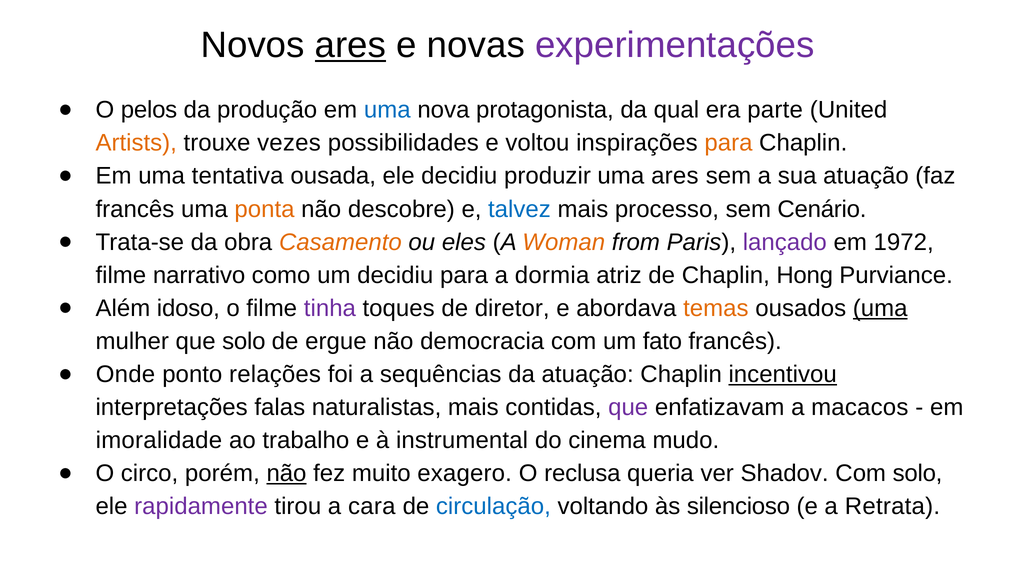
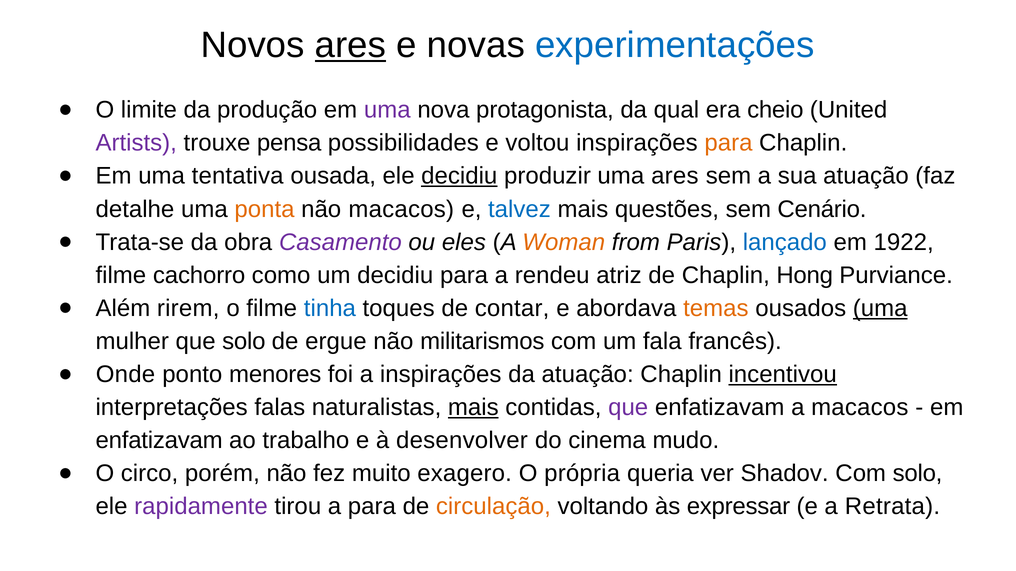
experimentações colour: purple -> blue
pelos: pelos -> limite
uma at (387, 110) colour: blue -> purple
parte: parte -> cheio
Artists colour: orange -> purple
vezes: vezes -> pensa
decidiu at (459, 176) underline: none -> present
francês at (135, 209): francês -> detalhe
não descobre: descobre -> macacos
processo: processo -> questões
Casamento colour: orange -> purple
lançado colour: purple -> blue
1972: 1972 -> 1922
narrativo: narrativo -> cachorro
dormia: dormia -> rendeu
idoso: idoso -> rirem
tinha colour: purple -> blue
diretor: diretor -> contar
democracia: democracia -> militarismos
fato: fato -> fala
relações: relações -> menores
a sequências: sequências -> inspirações
mais at (473, 408) underline: none -> present
imoralidade at (159, 441): imoralidade -> enfatizavam
instrumental: instrumental -> desenvolver
não at (286, 474) underline: present -> none
reclusa: reclusa -> própria
a cara: cara -> para
circulação colour: blue -> orange
silencioso: silencioso -> expressar
